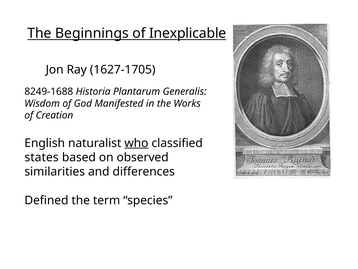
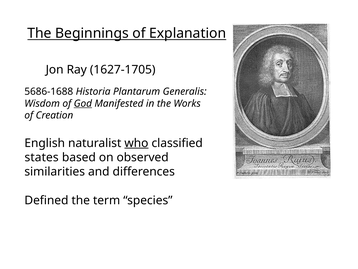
Inexplicable: Inexplicable -> Explanation
8249-1688: 8249-1688 -> 5686-1688
God underline: none -> present
